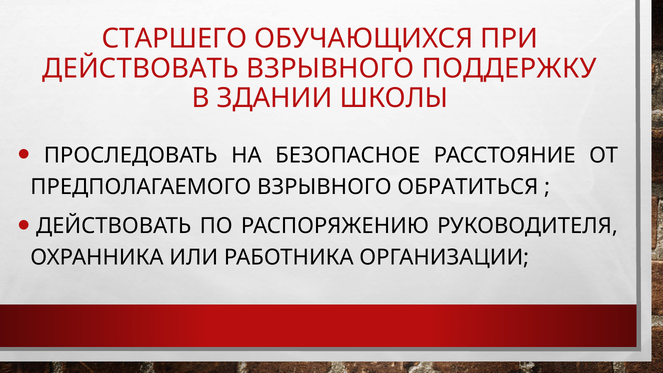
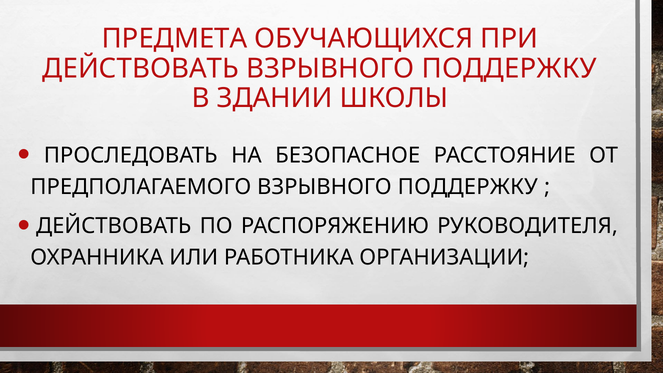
СТАРШЕГО: СТАРШЕГО -> ПРЕДМЕТА
ПРЕДПОЛАГАЕМОГО ВЗРЫВНОГО ОБРАТИТЬСЯ: ОБРАТИТЬСЯ -> ПОДДЕРЖКУ
